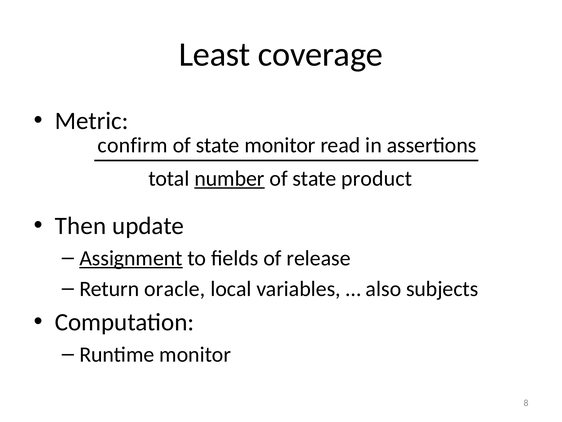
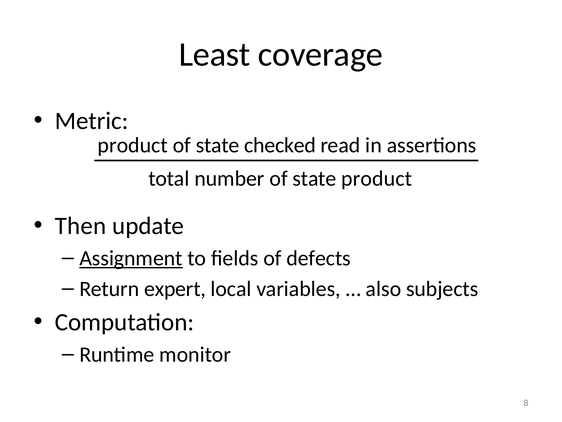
confirm at (133, 145): confirm -> product
state monitor: monitor -> checked
number underline: present -> none
release: release -> defects
oracle: oracle -> expert
